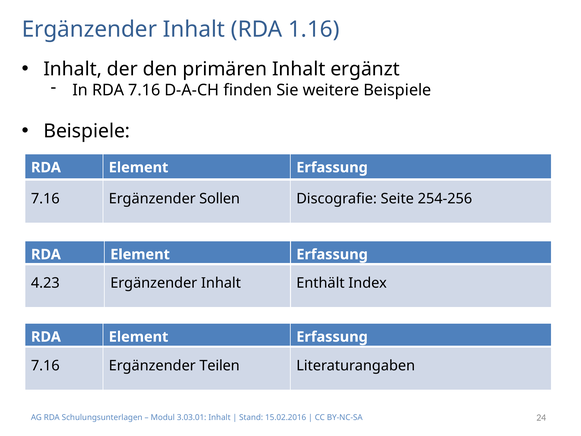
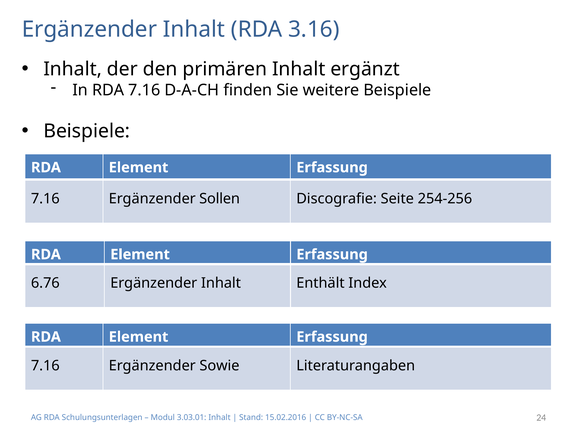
1.16: 1.16 -> 3.16
4.23: 4.23 -> 6.76
Teilen: Teilen -> Sowie
